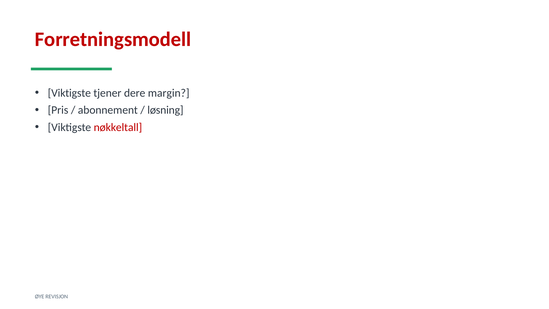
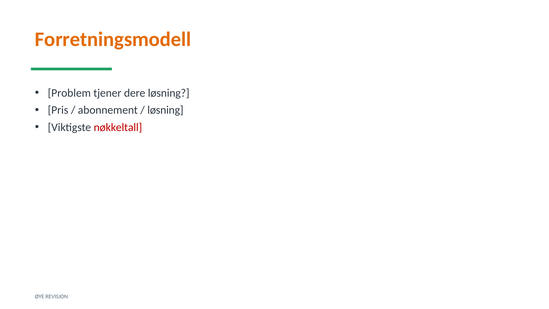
Forretningsmodell colour: red -> orange
Viktigste at (69, 93): Viktigste -> Problem
dere margin: margin -> løsning
